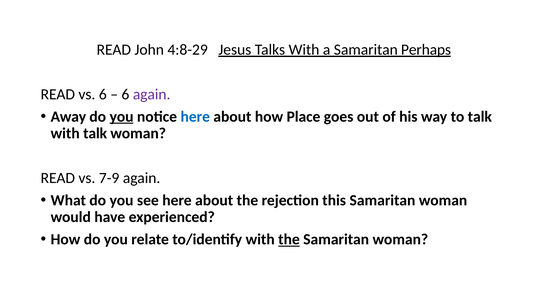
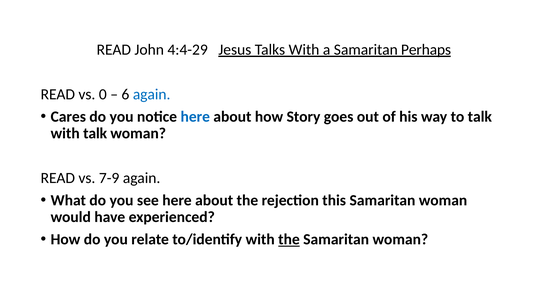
4:8-29: 4:8-29 -> 4:4-29
vs 6: 6 -> 0
again at (152, 94) colour: purple -> blue
Away: Away -> Cares
you at (122, 117) underline: present -> none
Place: Place -> Story
